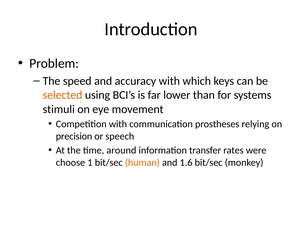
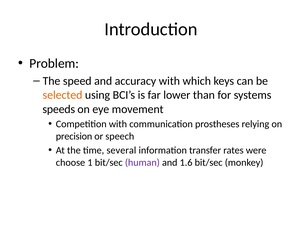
stimuli: stimuli -> speeds
around: around -> several
human colour: orange -> purple
